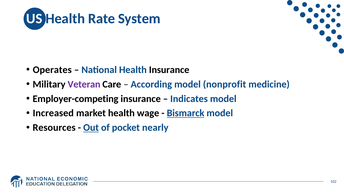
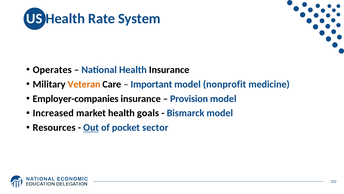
Veteran colour: purple -> orange
According: According -> Important
Employer-competing: Employer-competing -> Employer-companies
Indicates: Indicates -> Provision
wage: wage -> goals
Bismarck underline: present -> none
nearly: nearly -> sector
